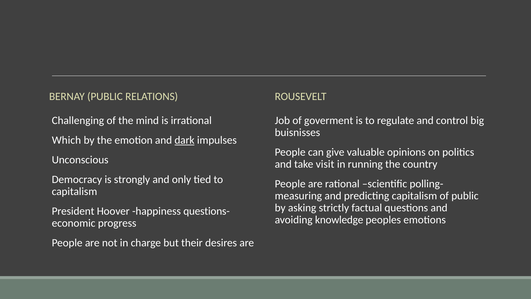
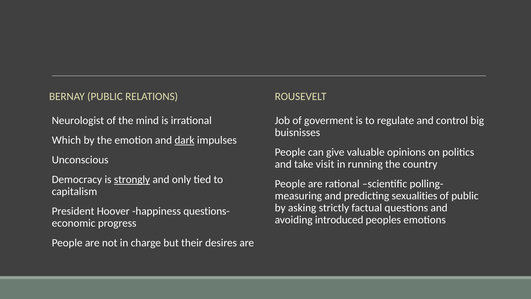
Challenging: Challenging -> Neurologist
strongly underline: none -> present
predicting capitalism: capitalism -> sexualities
knowledge: knowledge -> introduced
